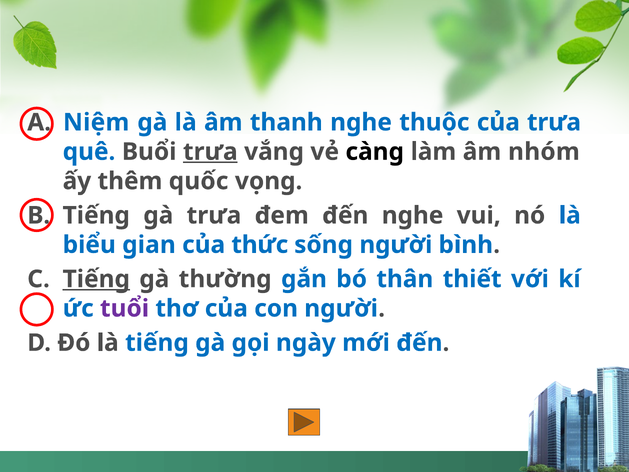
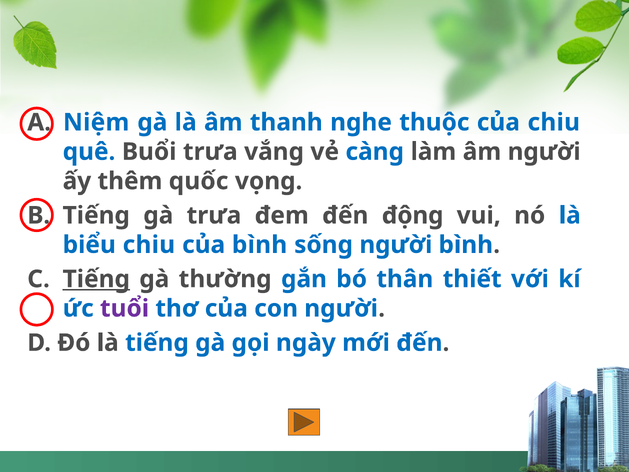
của trưa: trưa -> chiu
trưa at (210, 152) underline: present -> none
càng colour: black -> blue
âm nhóm: nhóm -> người
đến nghe: nghe -> động
biểu gian: gian -> chiu
của thức: thức -> bình
